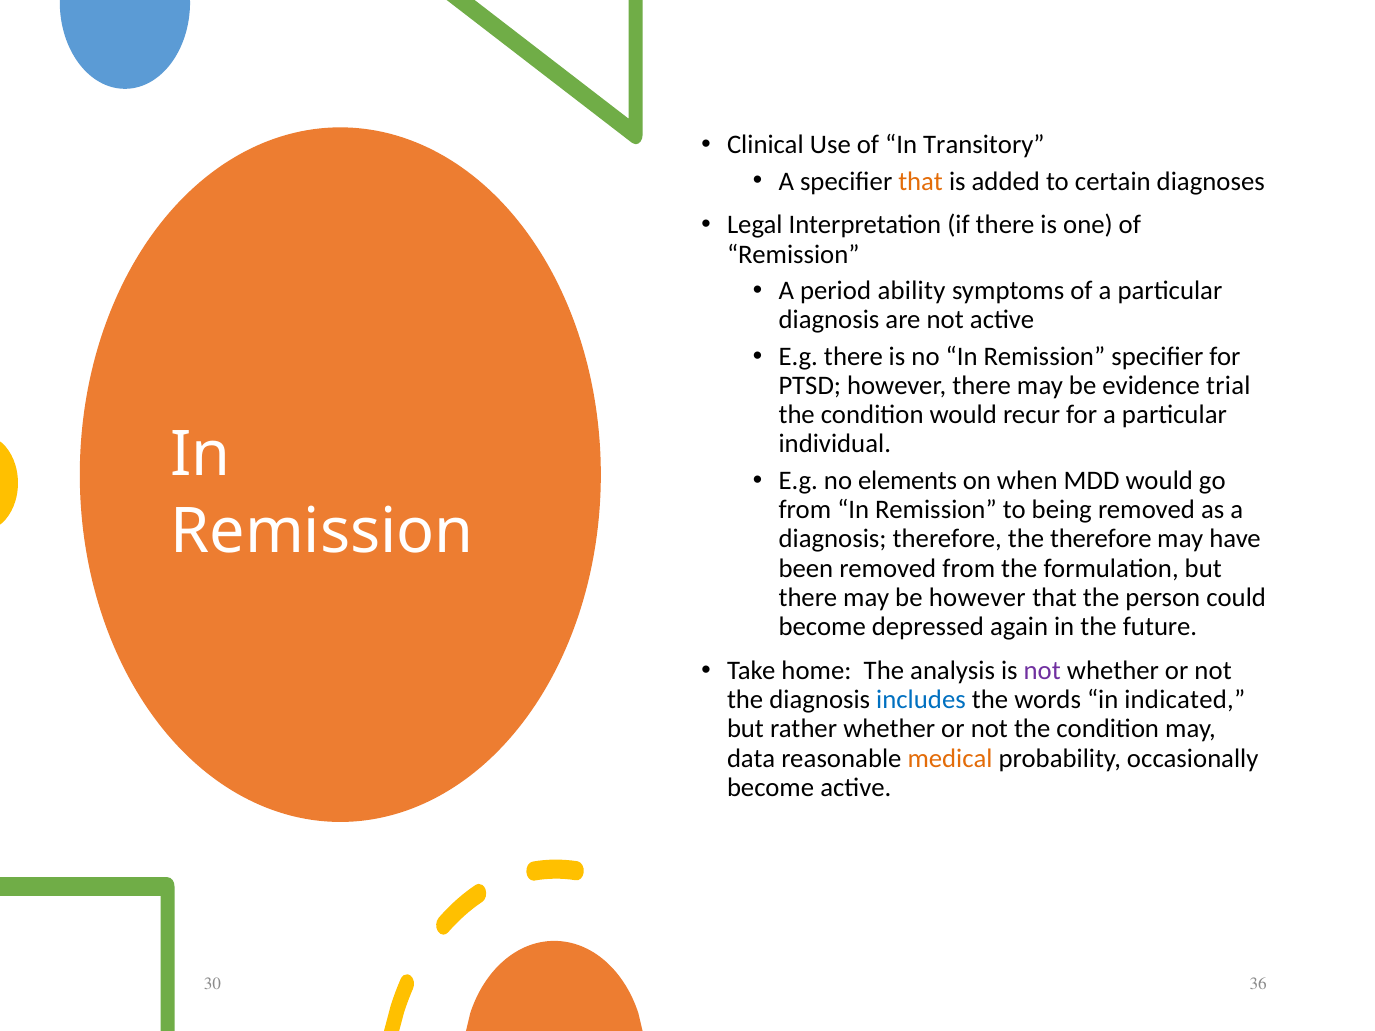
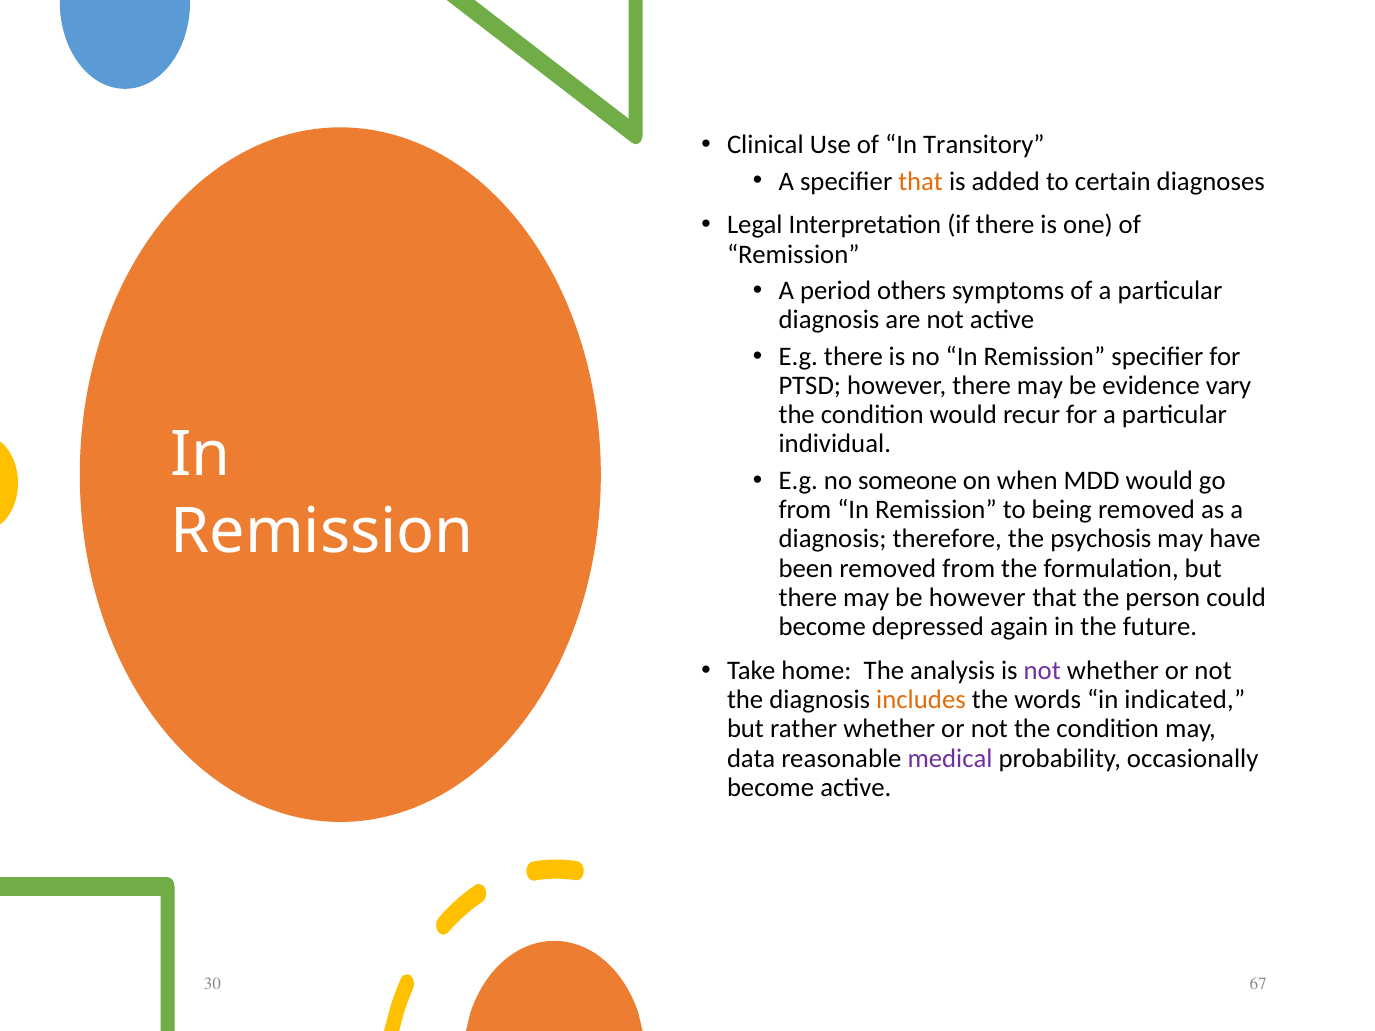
ability: ability -> others
trial: trial -> vary
elements: elements -> someone
the therefore: therefore -> psychosis
includes colour: blue -> orange
medical colour: orange -> purple
36: 36 -> 67
